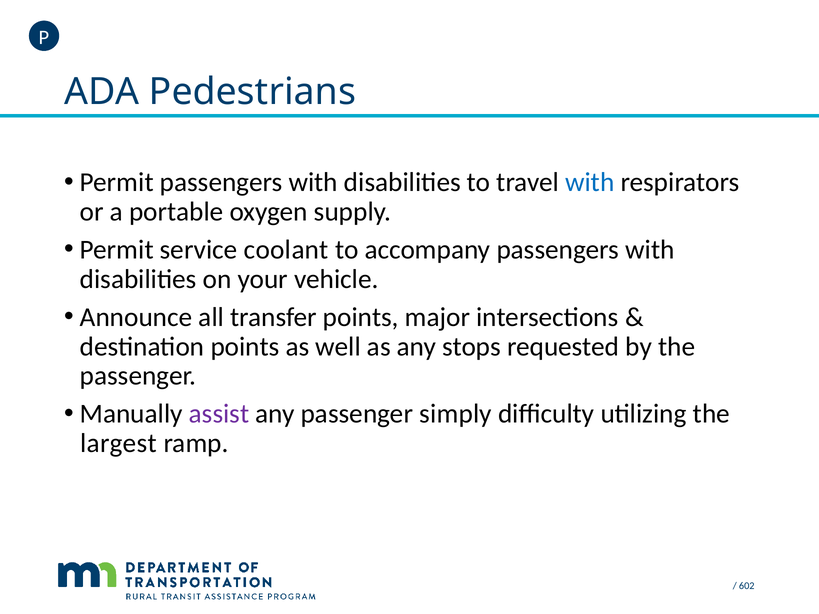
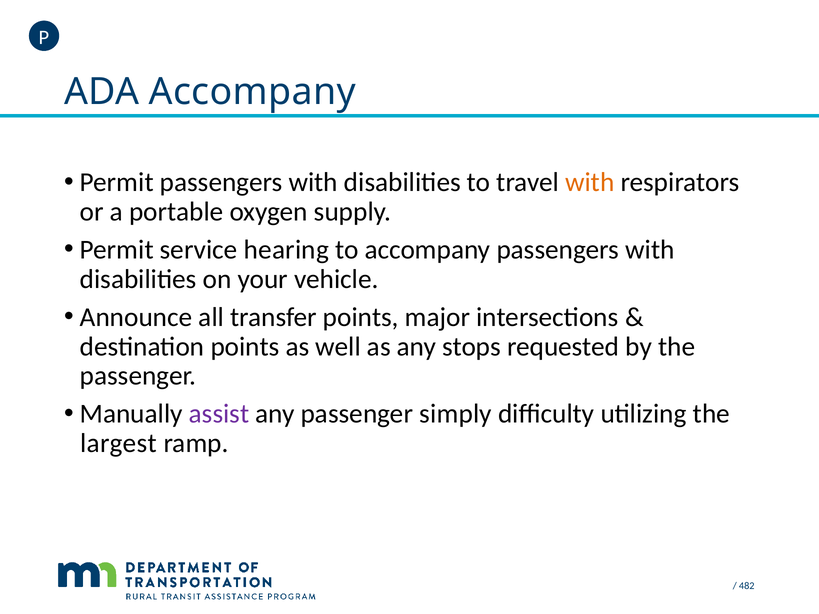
ADA Pedestrians: Pedestrians -> Accompany
with at (590, 182) colour: blue -> orange
coolant: coolant -> hearing
602: 602 -> 482
